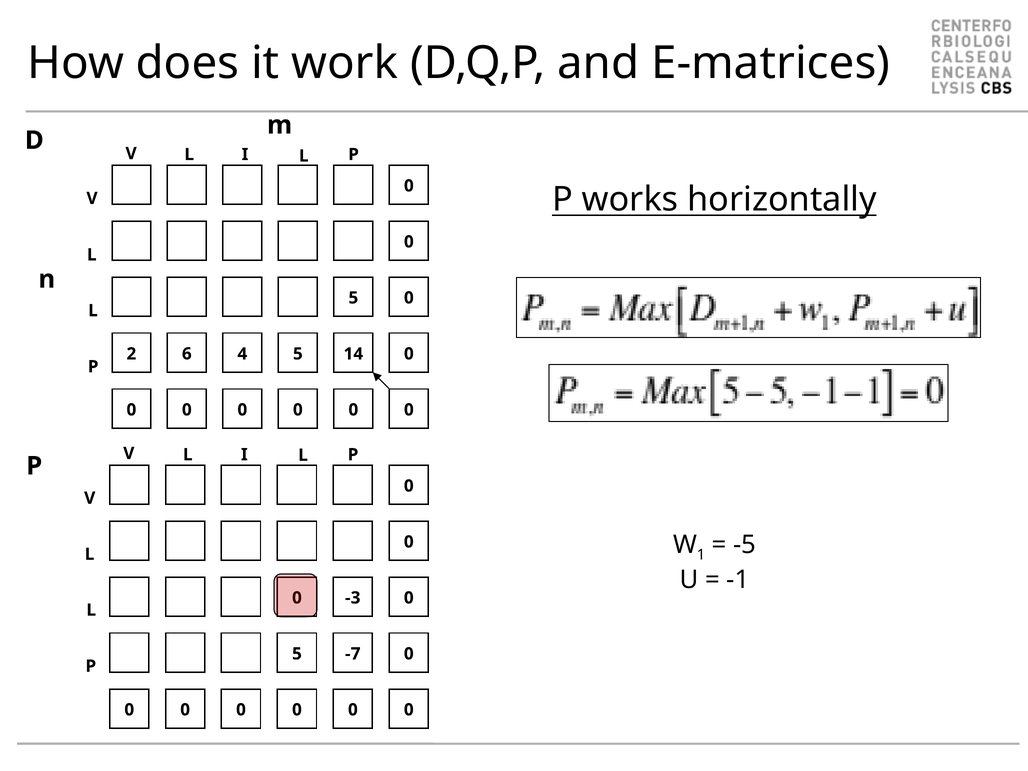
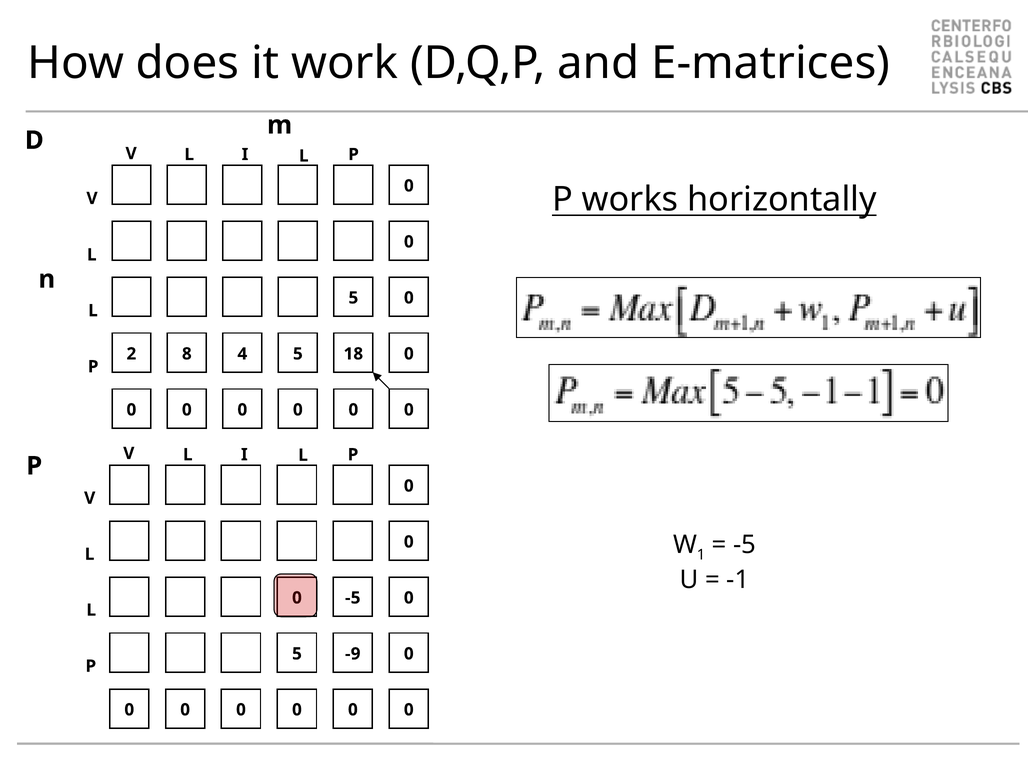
6: 6 -> 8
14: 14 -> 18
-3 at (353, 598): -3 -> -5
-7: -7 -> -9
